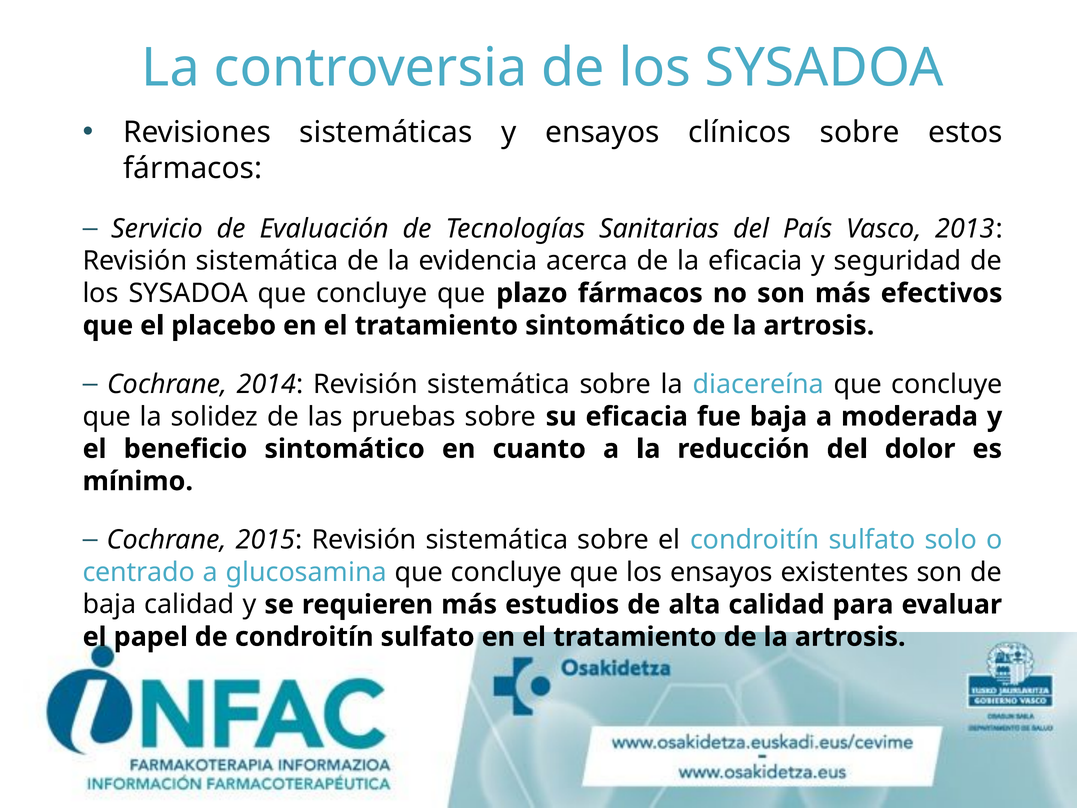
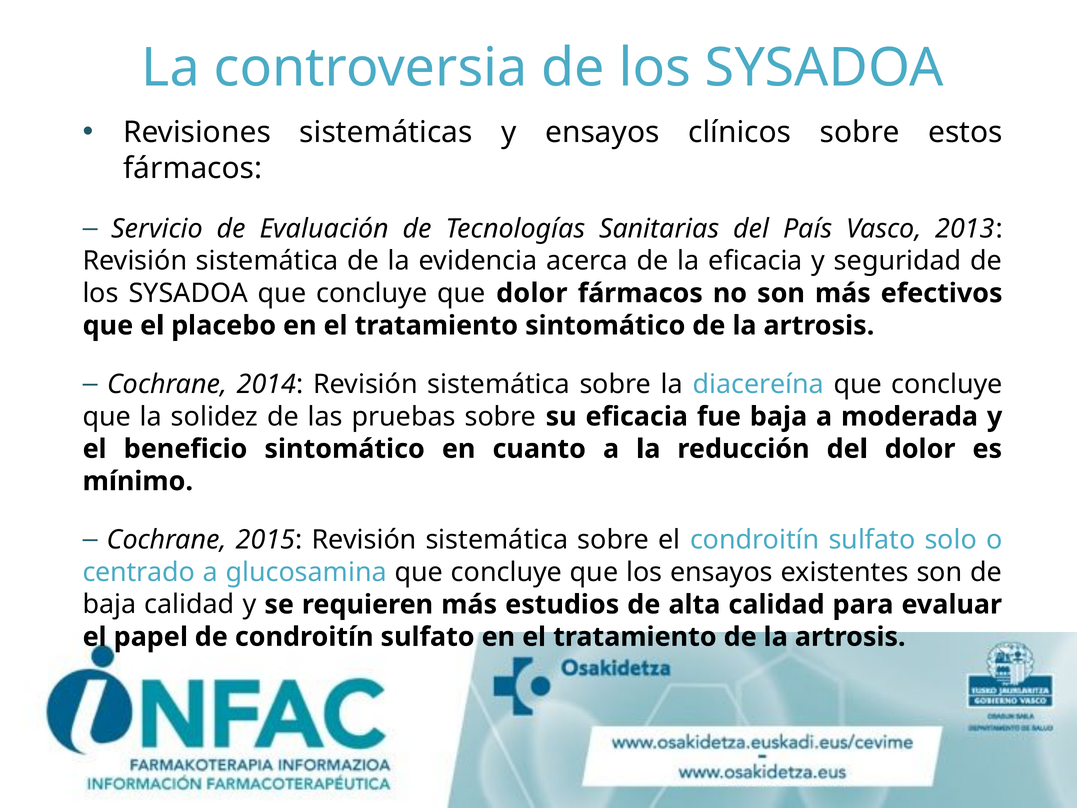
que plazo: plazo -> dolor
